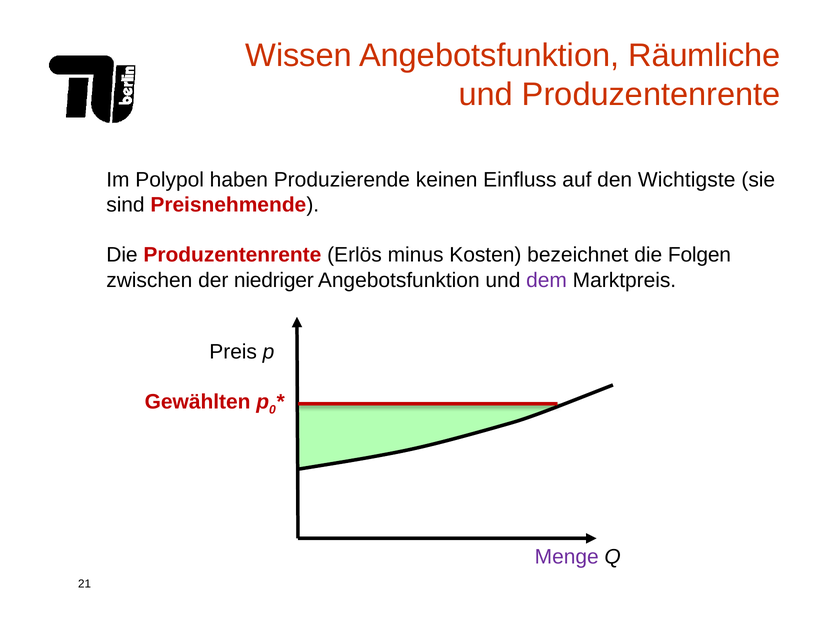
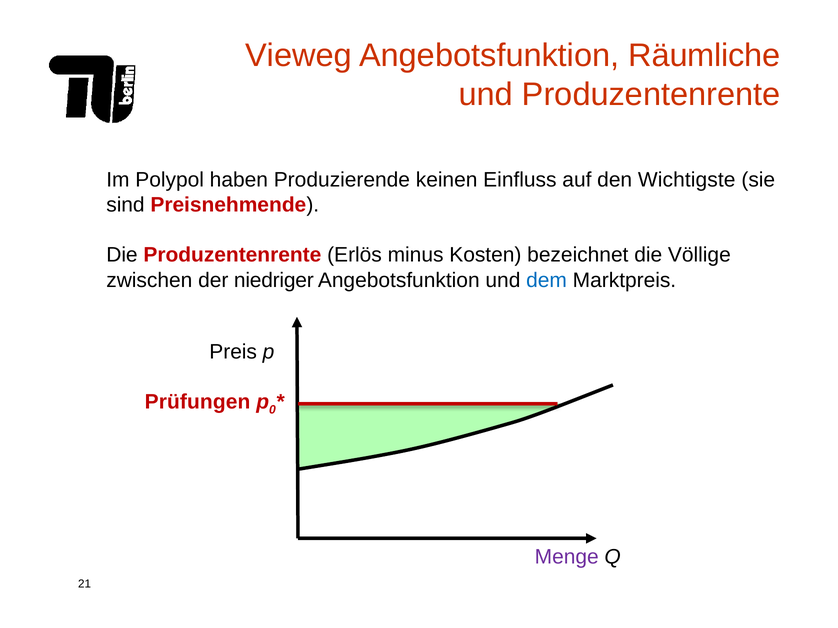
Wissen: Wissen -> Vieweg
Folgen: Folgen -> Völlige
dem colour: purple -> blue
Gewählten: Gewählten -> Prüfungen
